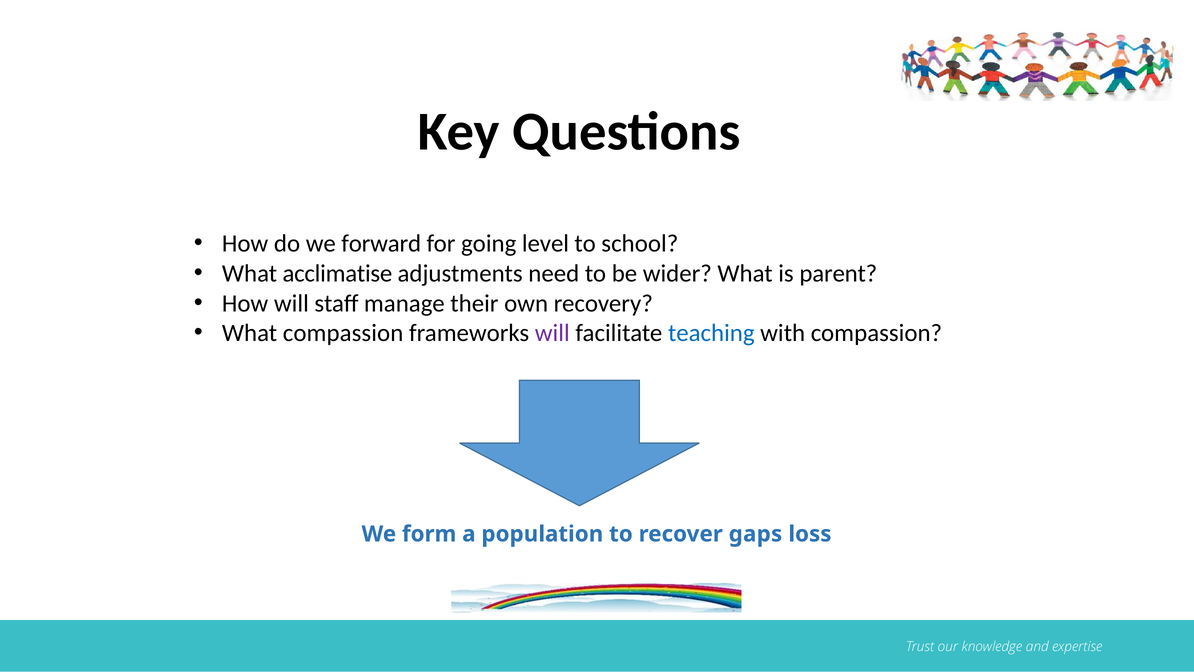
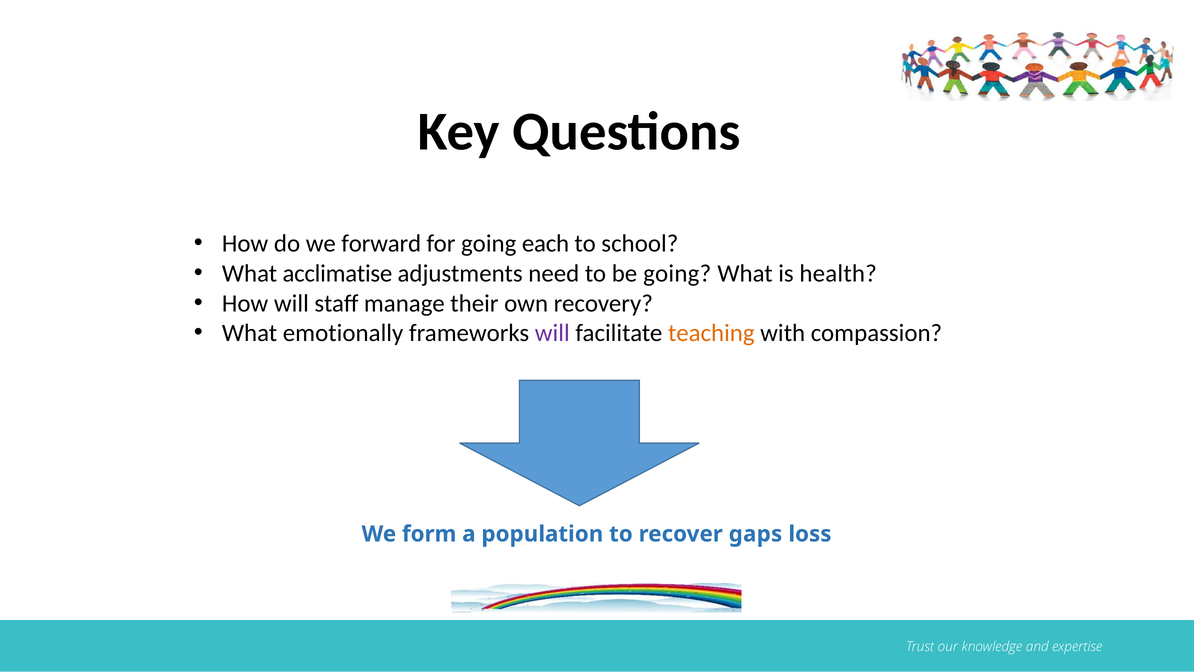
level: level -> each
be wider: wider -> going
parent: parent -> health
What compassion: compassion -> emotionally
teaching colour: blue -> orange
